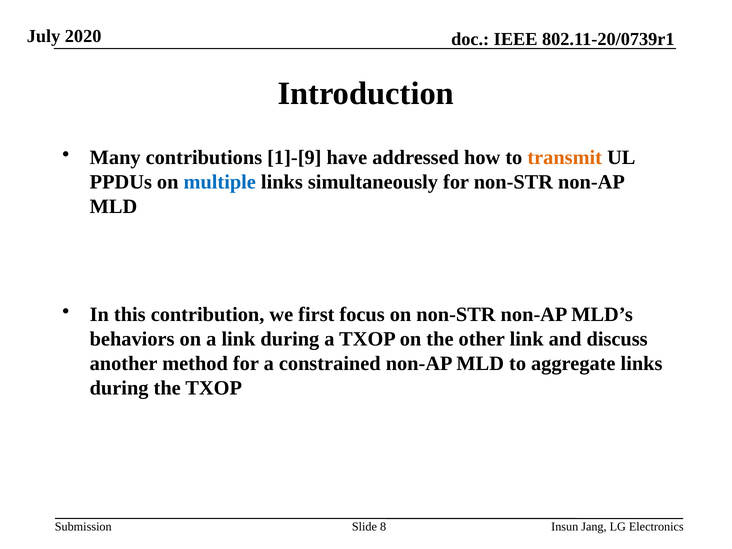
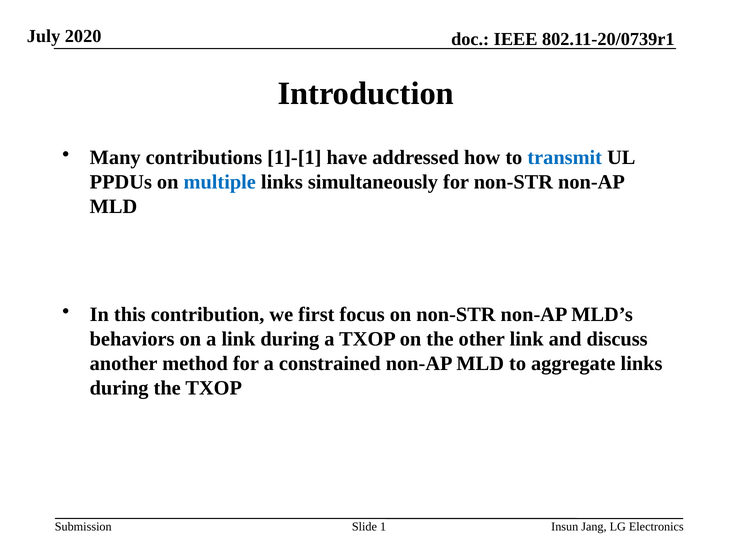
1]-[9: 1]-[9 -> 1]-[1
transmit colour: orange -> blue
8: 8 -> 1
